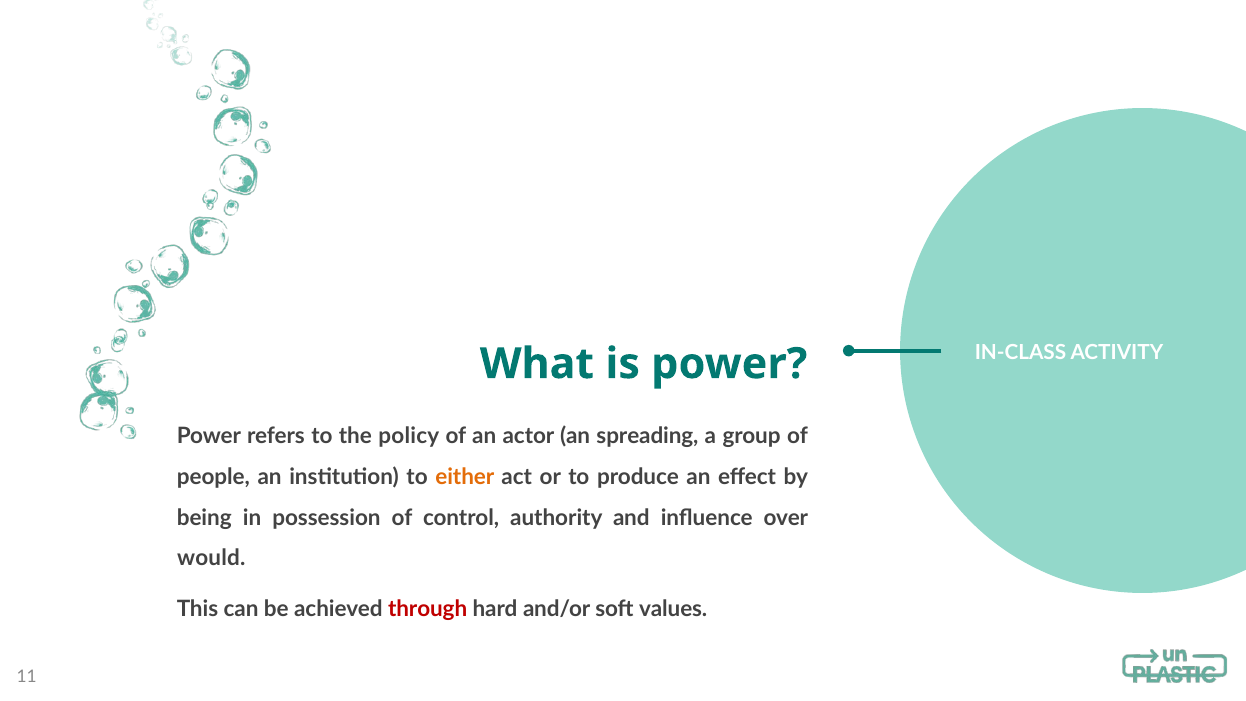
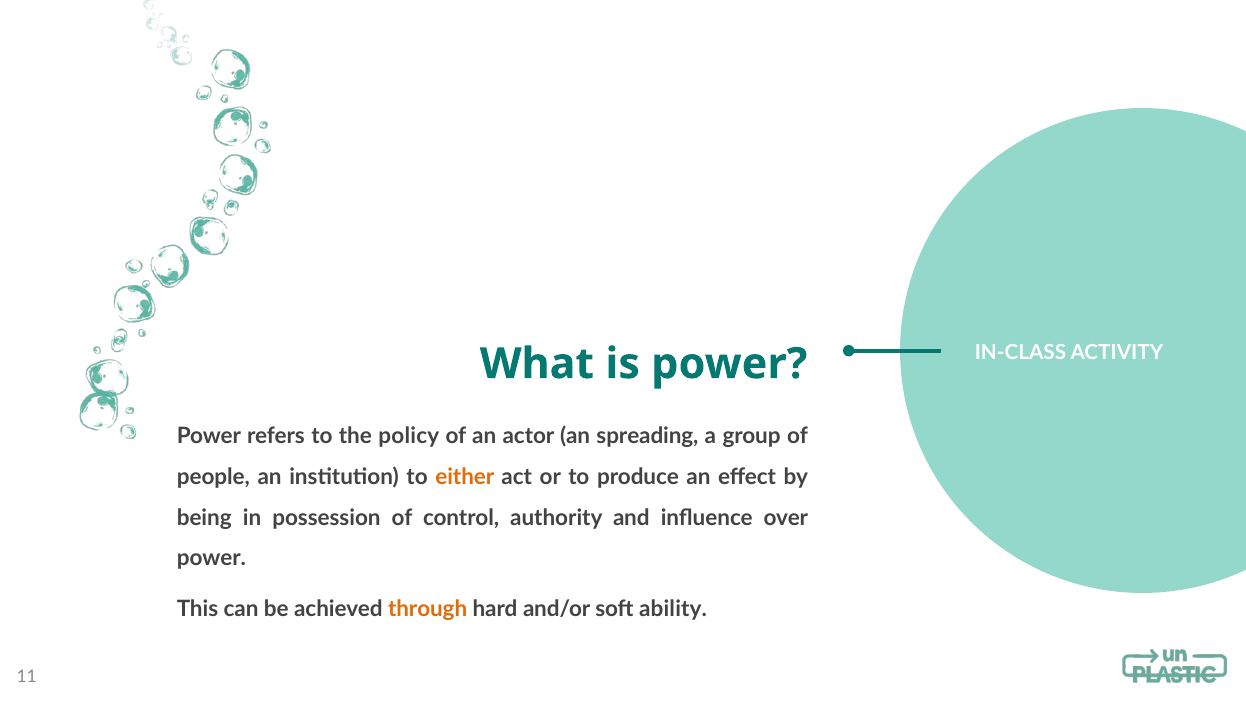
would at (211, 558): would -> power
through colour: red -> orange
values: values -> ability
